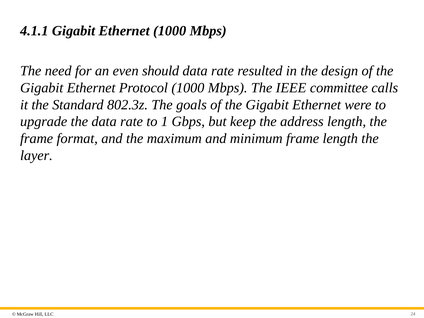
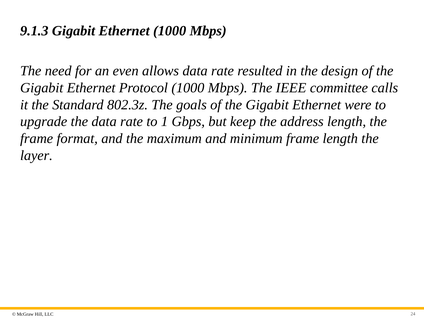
4.1.1: 4.1.1 -> 9.1.3
should: should -> allows
